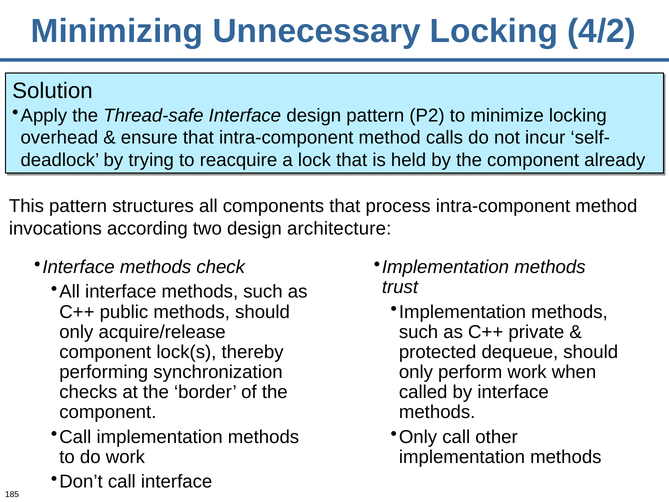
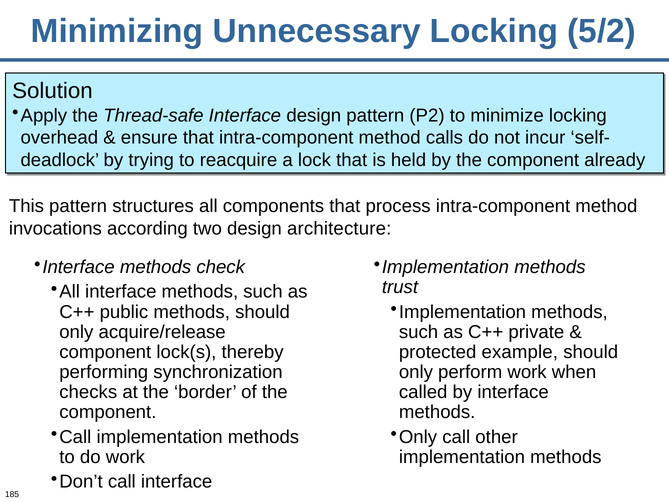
4/2: 4/2 -> 5/2
dequeue: dequeue -> example
